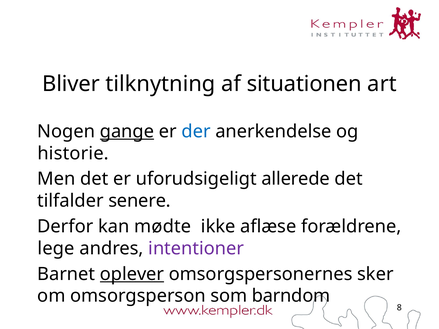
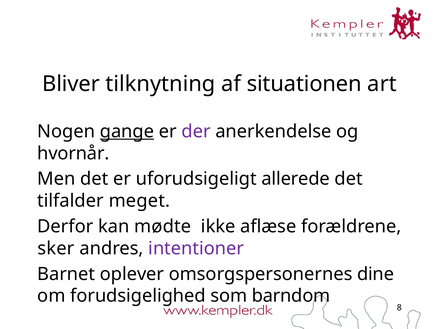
der colour: blue -> purple
historie: historie -> hvornår
senere: senere -> meget
lege: lege -> sker
oplever underline: present -> none
sker: sker -> dine
omsorgsperson: omsorgsperson -> forudsigelighed
